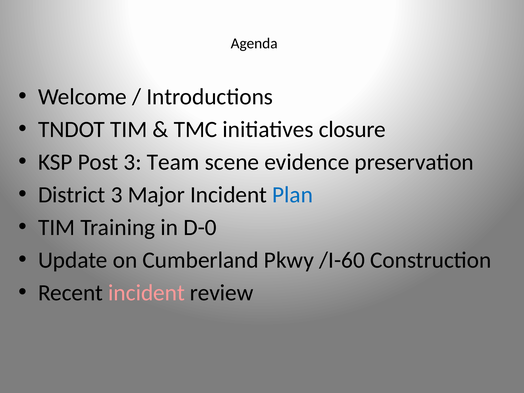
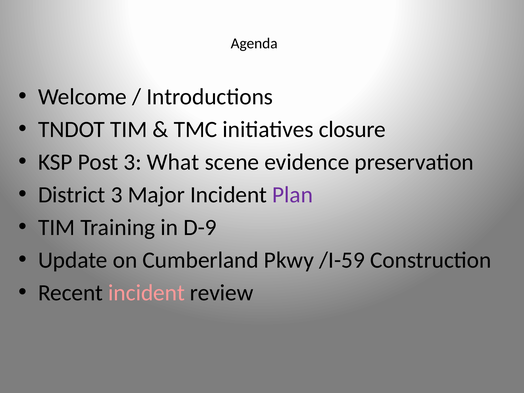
Team: Team -> What
Plan colour: blue -> purple
D-0: D-0 -> D-9
/I-60: /I-60 -> /I-59
